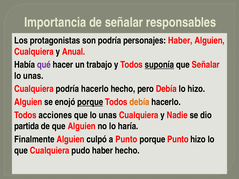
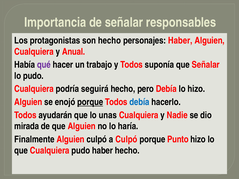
son podría: podría -> hecho
suponía underline: present -> none
unas at (33, 76): unas -> pudo
podría hacerlo: hacerlo -> seguirá
debía at (139, 102) colour: orange -> blue
acciones: acciones -> ayudarán
partida: partida -> mirada
a Punto: Punto -> Culpó
